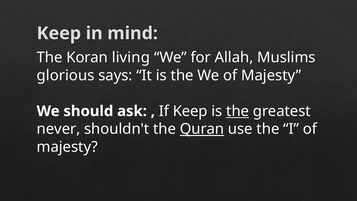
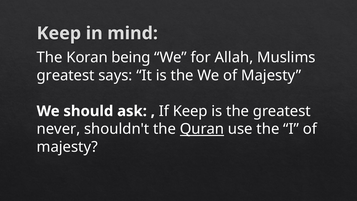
living: living -> being
glorious at (66, 75): glorious -> greatest
the at (238, 111) underline: present -> none
